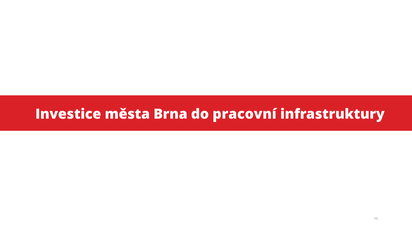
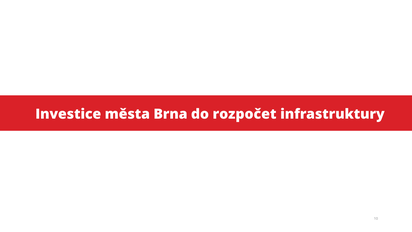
pracovní: pracovní -> rozpočet
